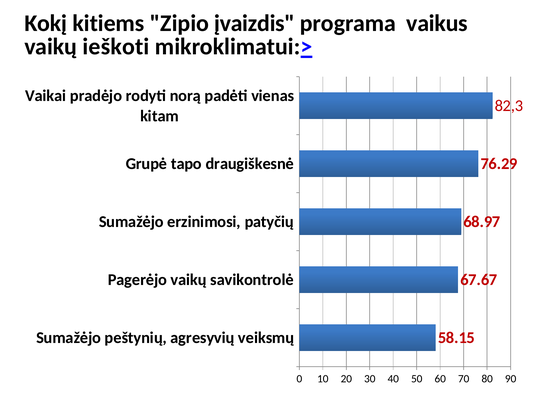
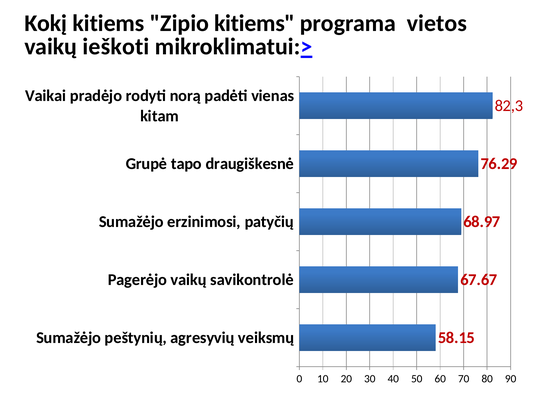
Zipio įvaizdis: įvaizdis -> kitiems
vaikus: vaikus -> vietos
